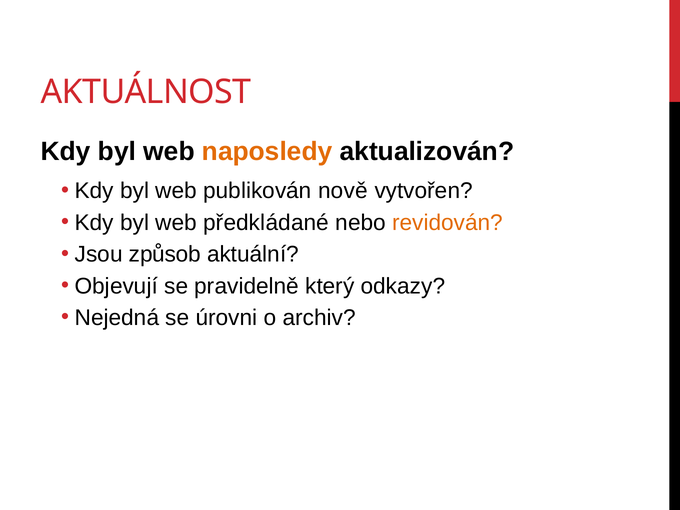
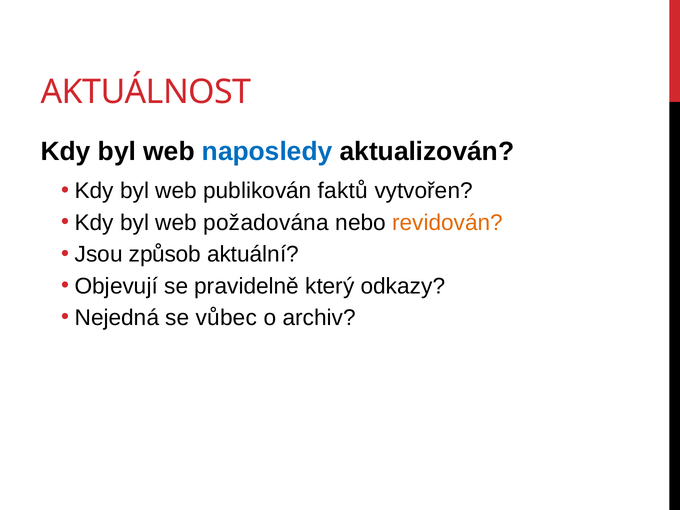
naposledy colour: orange -> blue
nově: nově -> faktů
předkládané: předkládané -> požadována
úrovni: úrovni -> vůbec
